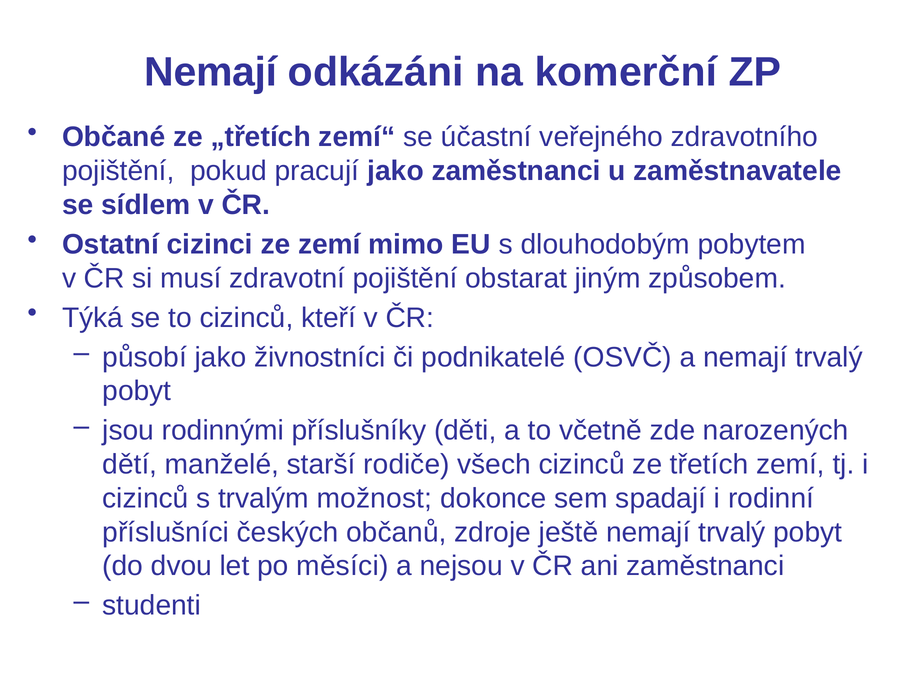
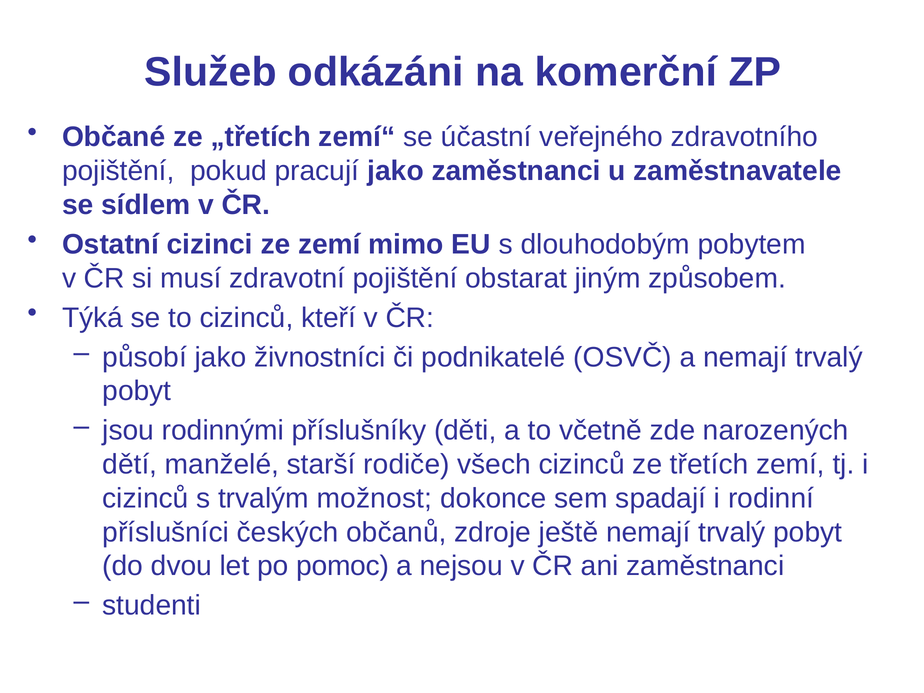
Nemají at (211, 72): Nemají -> Služeb
měsíci: měsíci -> pomoc
